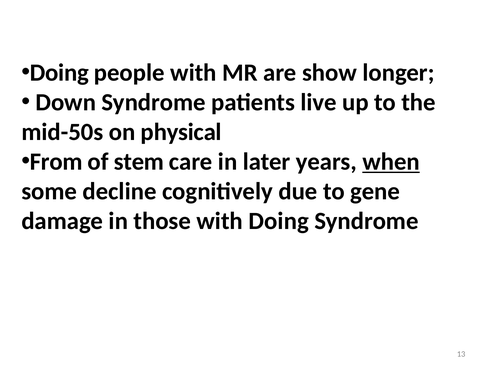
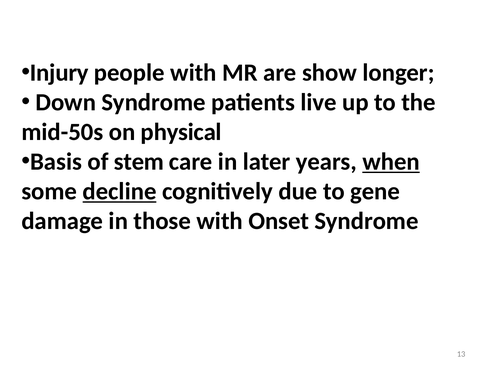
Doing at (59, 73): Doing -> Injury
From: From -> Basis
decline underline: none -> present
with Doing: Doing -> Onset
